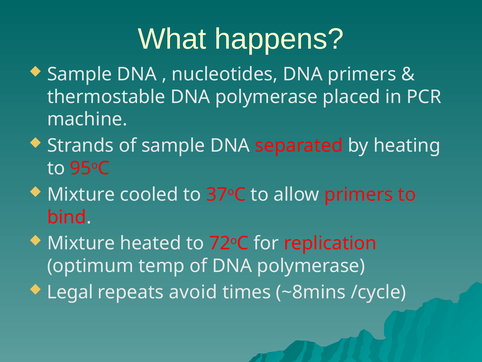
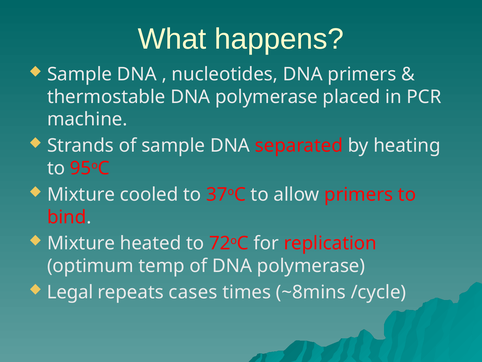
avoid: avoid -> cases
